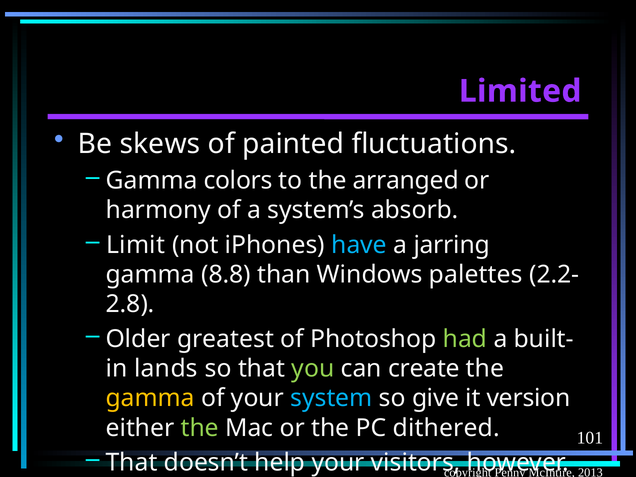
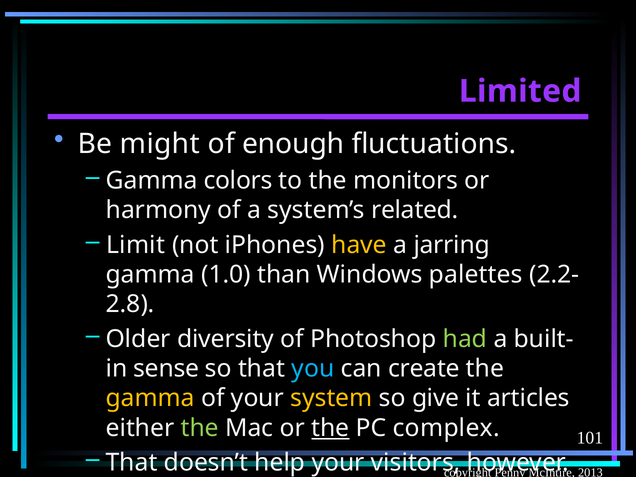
skews: skews -> might
painted: painted -> enough
arranged: arranged -> monitors
absorb: absorb -> related
have colour: light blue -> yellow
8.8: 8.8 -> 1.0
greatest: greatest -> diversity
lands: lands -> sense
you colour: light green -> light blue
system colour: light blue -> yellow
version: version -> articles
the at (330, 428) underline: none -> present
dithered: dithered -> complex
